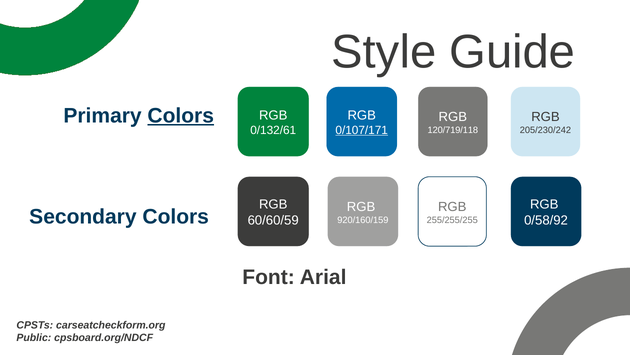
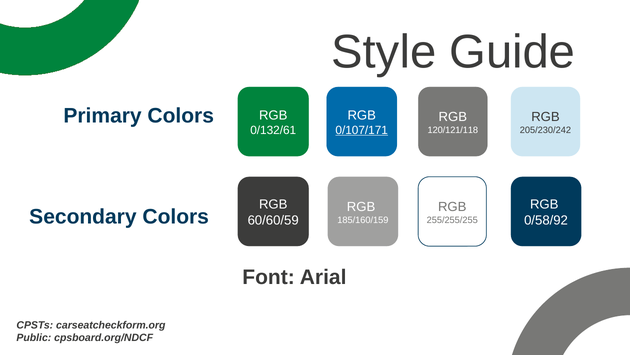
Colors at (181, 115) underline: present -> none
120/719/118: 120/719/118 -> 120/121/118
920/160/159: 920/160/159 -> 185/160/159
